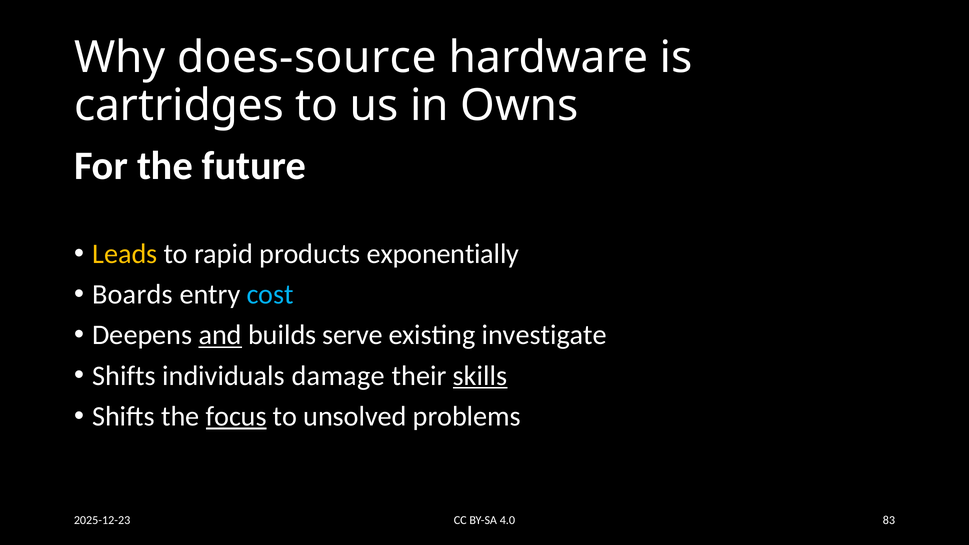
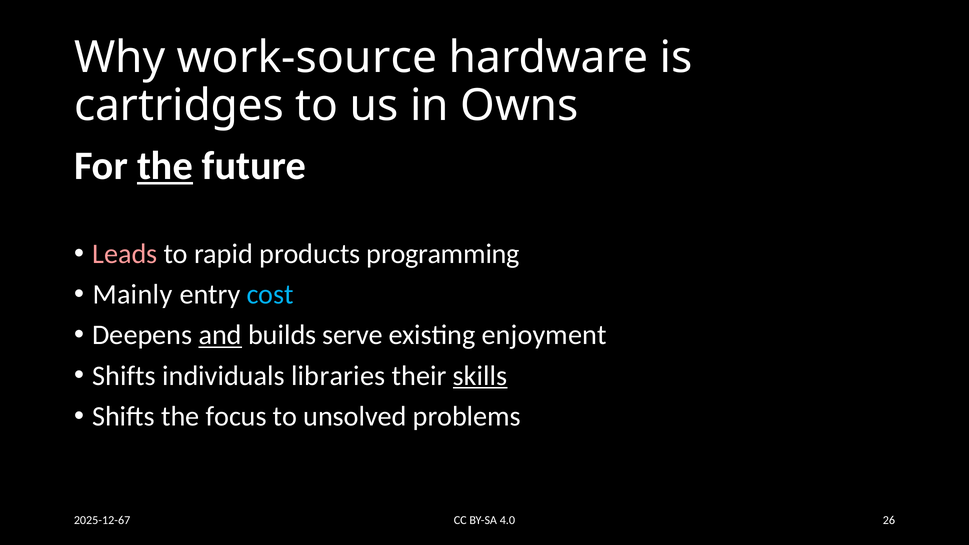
does-source: does-source -> work-source
the at (165, 166) underline: none -> present
Leads colour: yellow -> pink
exponentially: exponentially -> programming
Boards: Boards -> Mainly
investigate: investigate -> enjoyment
damage: damage -> libraries
focus underline: present -> none
83: 83 -> 26
2025-12-23: 2025-12-23 -> 2025-12-67
